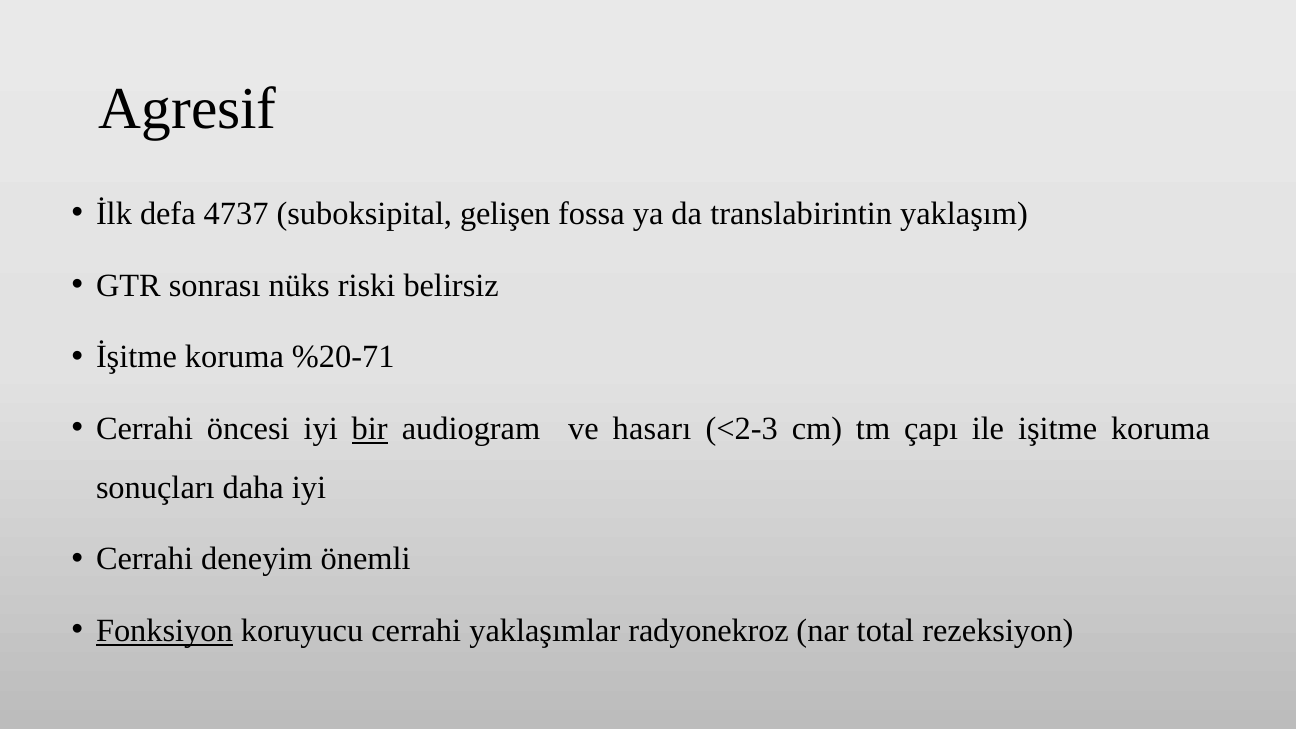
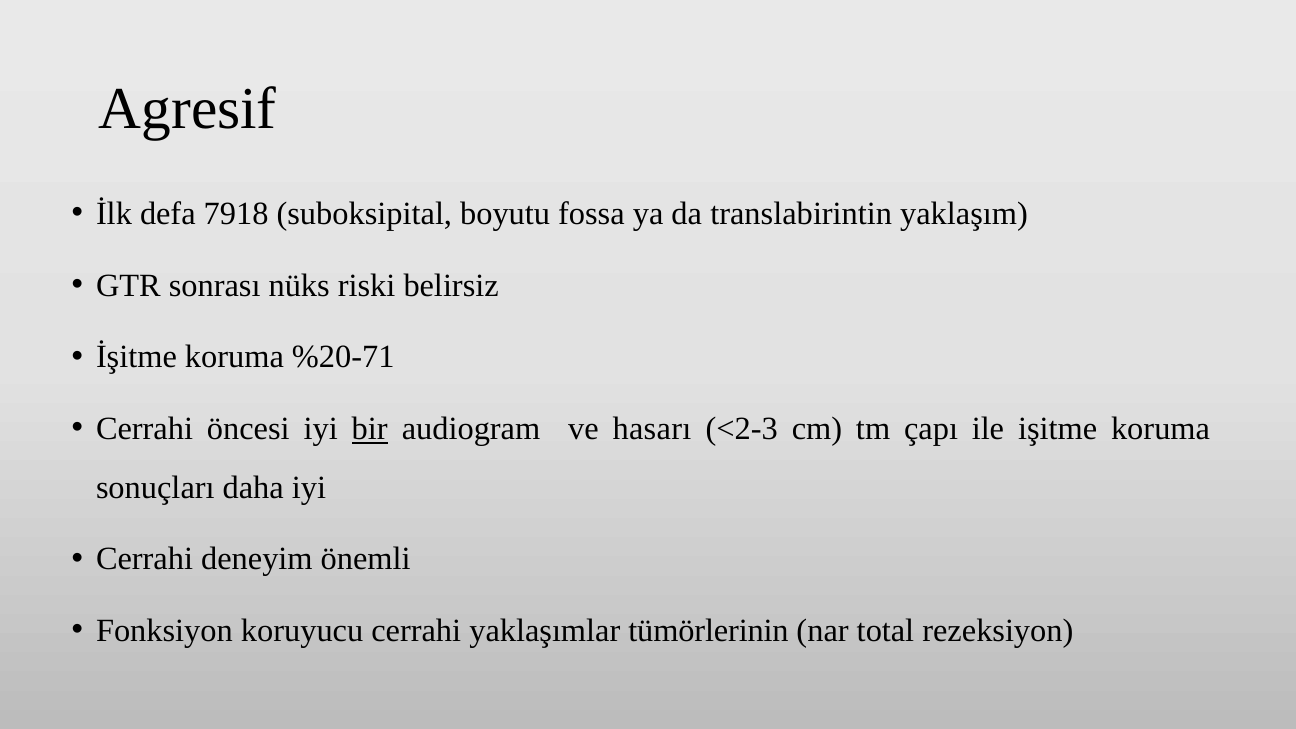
4737: 4737 -> 7918
gelişen: gelişen -> boyutu
Fonksiyon underline: present -> none
radyonekroz: radyonekroz -> tümörlerinin
